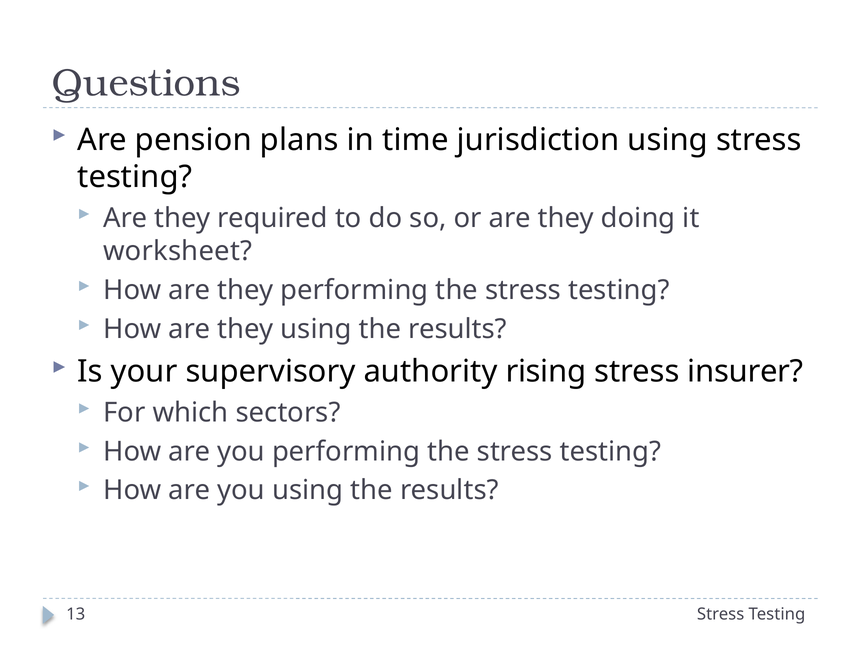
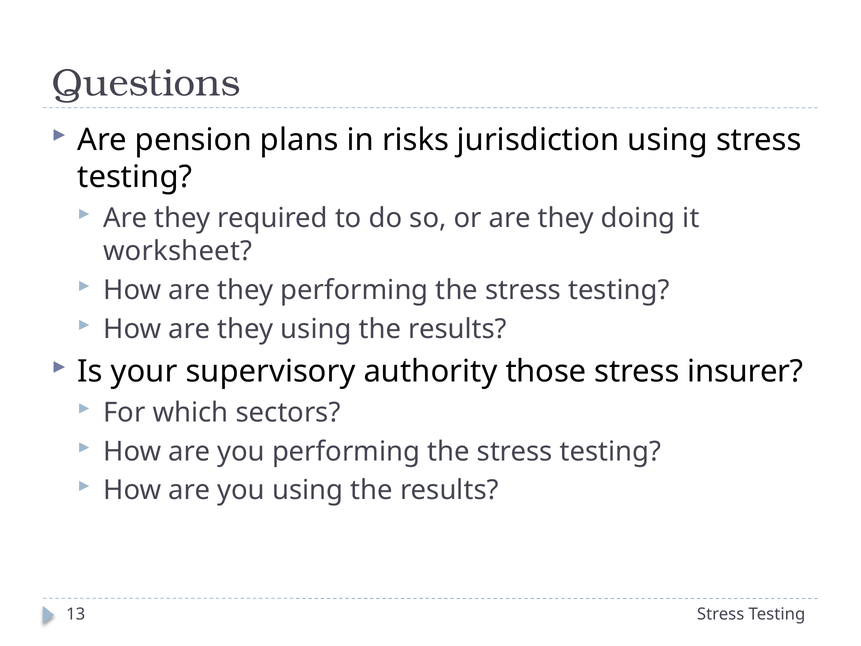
time: time -> risks
rising: rising -> those
